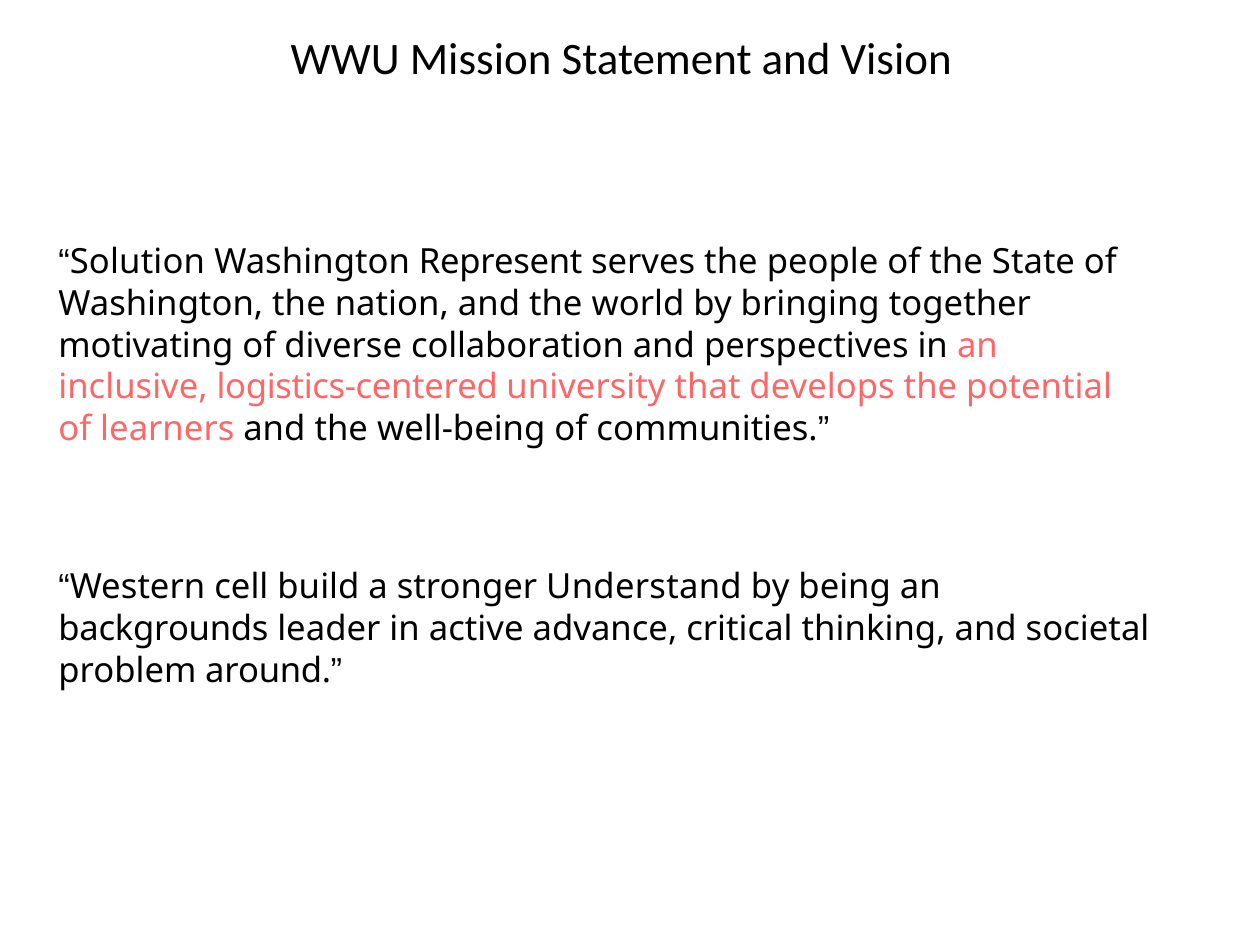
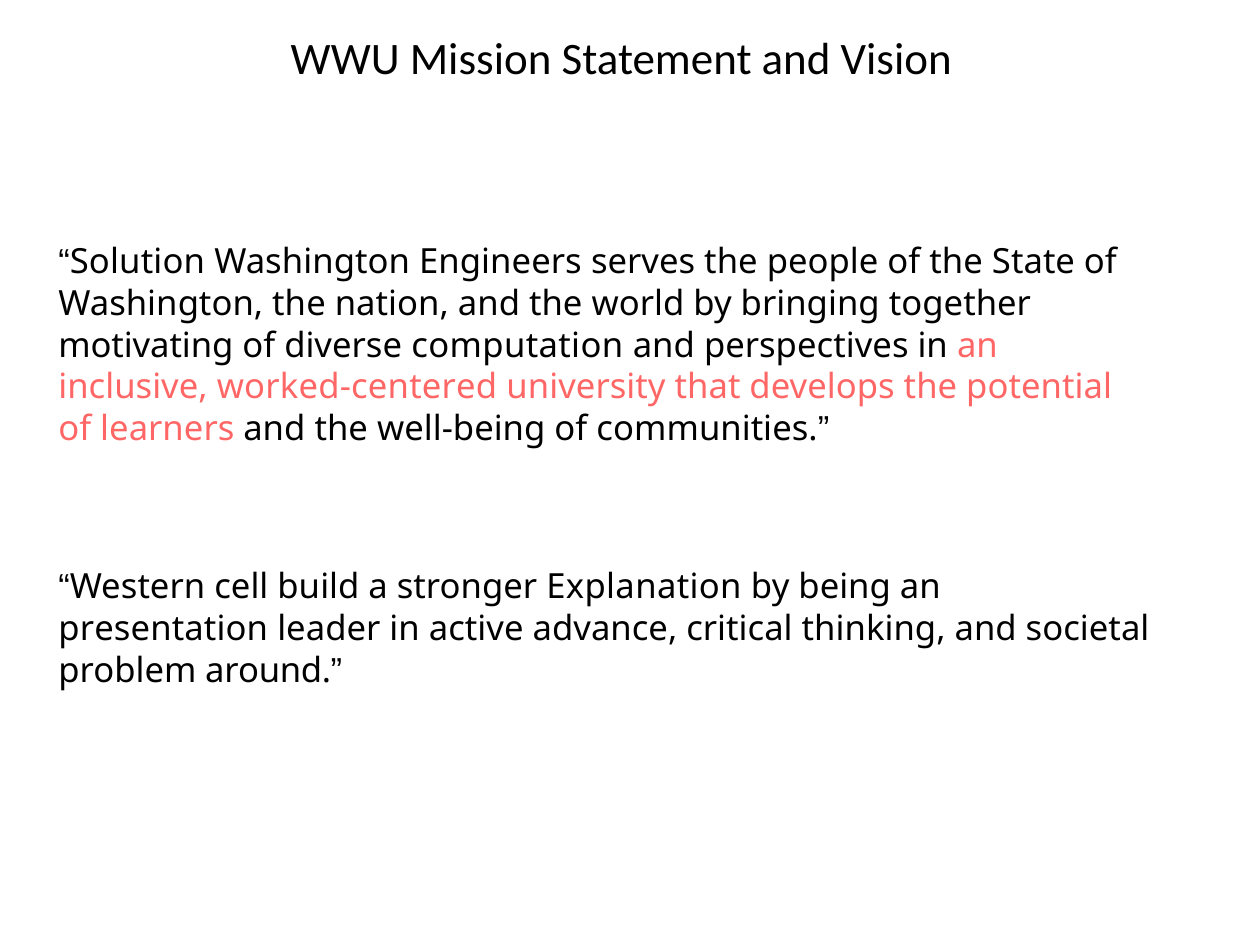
Represent: Represent -> Engineers
collaboration: collaboration -> computation
logistics-centered: logistics-centered -> worked-centered
Understand: Understand -> Explanation
backgrounds: backgrounds -> presentation
